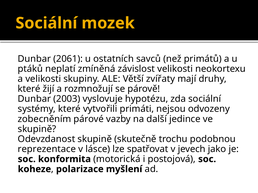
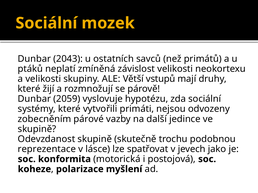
2061: 2061 -> 2043
zvířaty: zvířaty -> vstupů
2003: 2003 -> 2059
